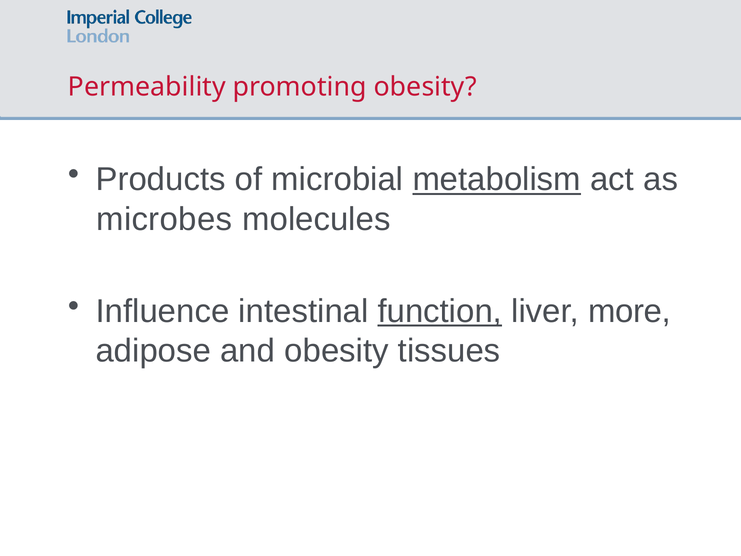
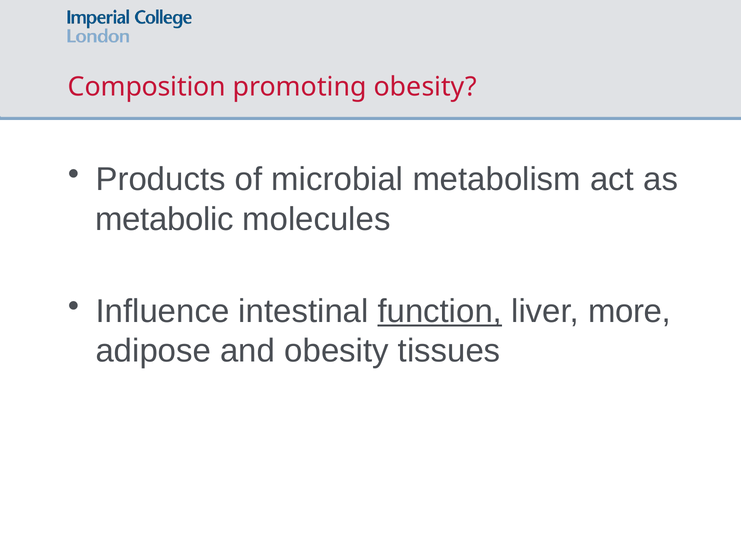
Permeability: Permeability -> Composition
metabolism underline: present -> none
microbes: microbes -> metabolic
